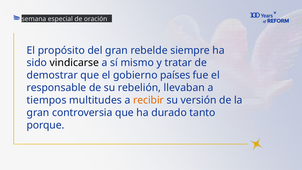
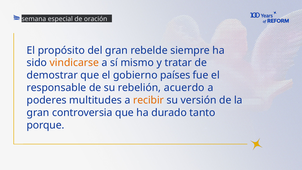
vindicarse colour: black -> orange
llevaban: llevaban -> acuerdo
tiempos: tiempos -> poderes
